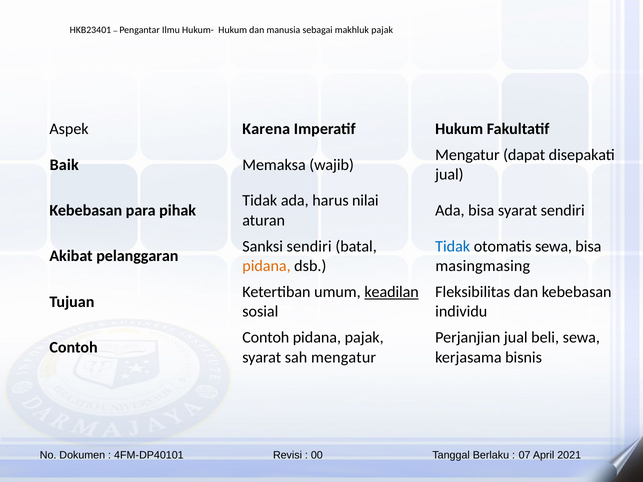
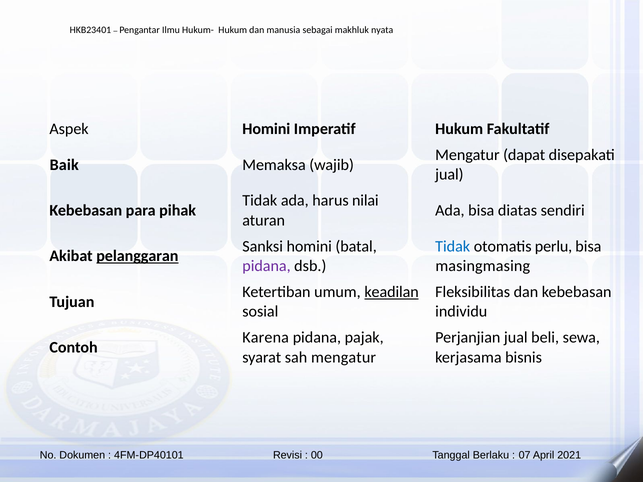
pajak at (382, 30): pajak -> nyata
Aspek Karena: Karena -> Homini
bisa syarat: syarat -> diatas
Sanksi sendiri: sendiri -> homini
otomatis sewa: sewa -> perlu
pelanggaran underline: none -> present
pidana at (267, 266) colour: orange -> purple
Contoh at (266, 338): Contoh -> Karena
